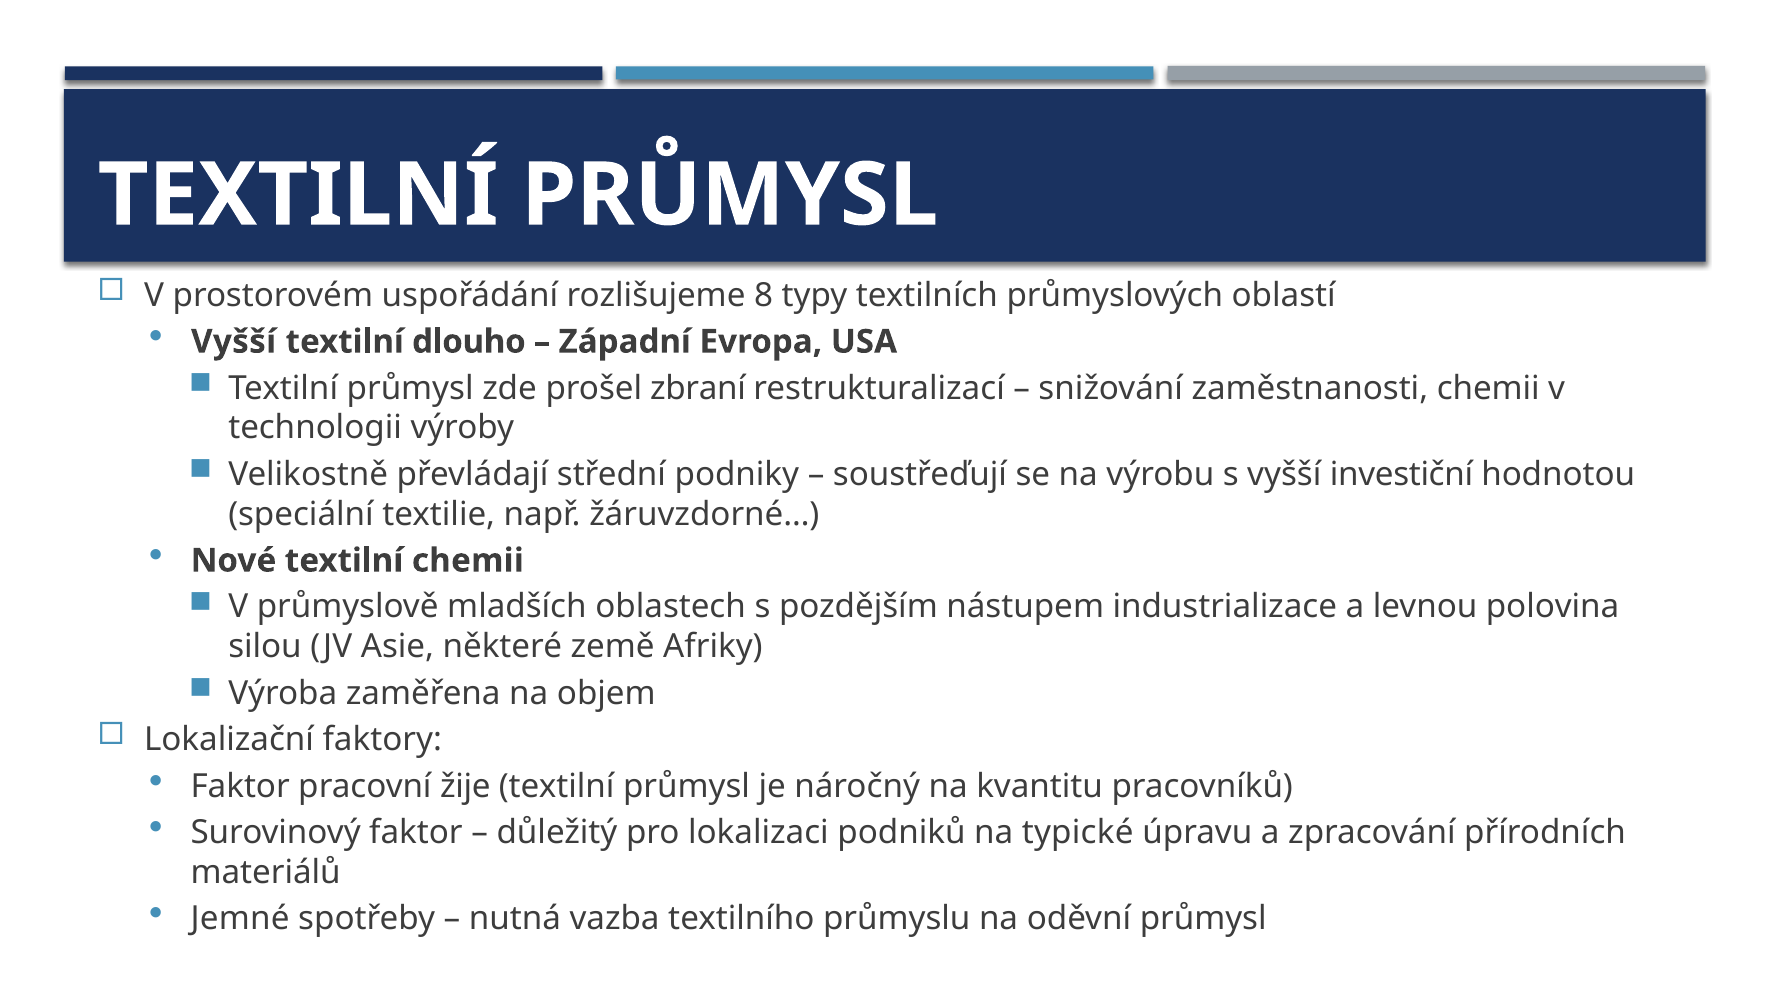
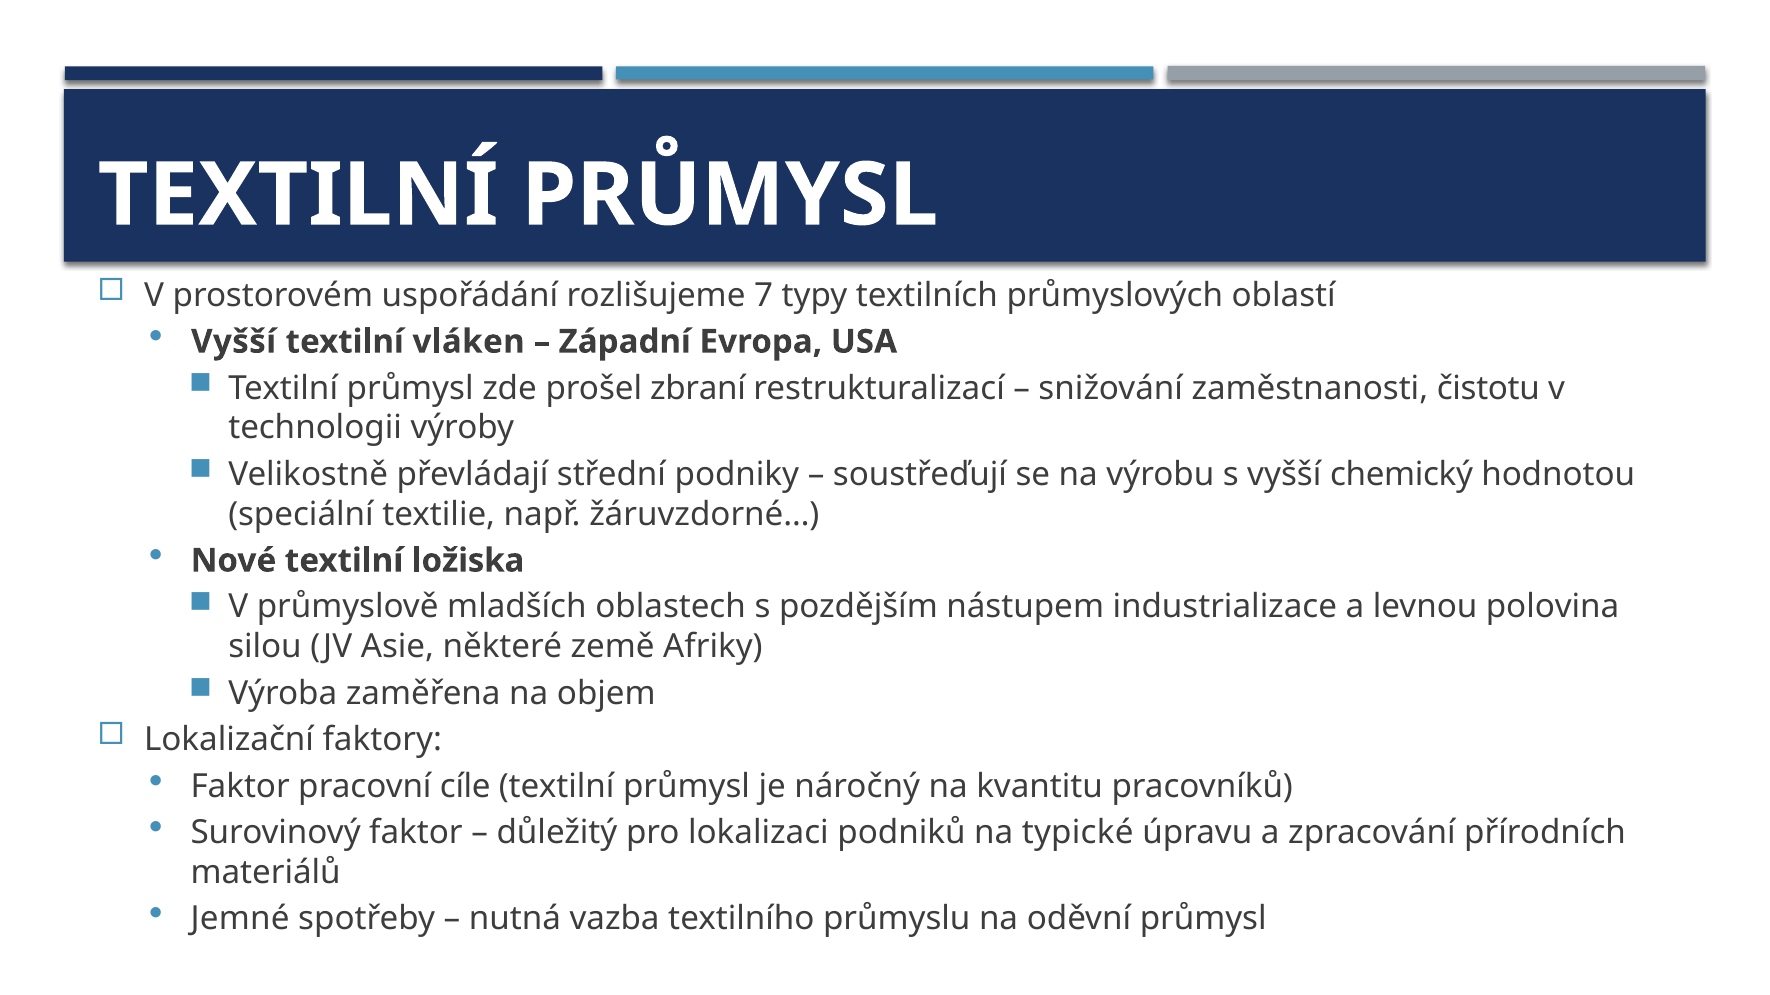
8: 8 -> 7
dlouho: dlouho -> vláken
zaměstnanosti chemii: chemii -> čistotu
investiční: investiční -> chemický
textilní chemii: chemii -> ložiska
žije: žije -> cíle
